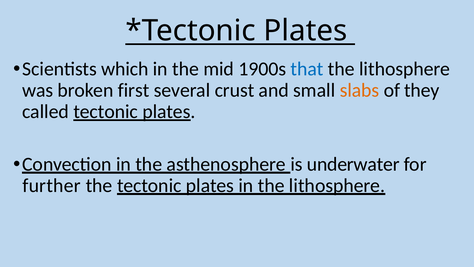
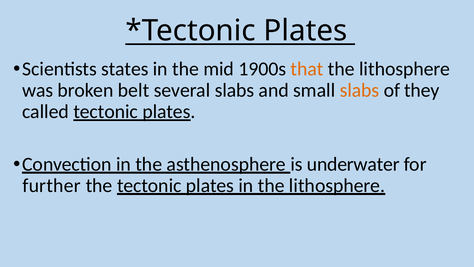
which: which -> states
that colour: blue -> orange
first: first -> belt
several crust: crust -> slabs
